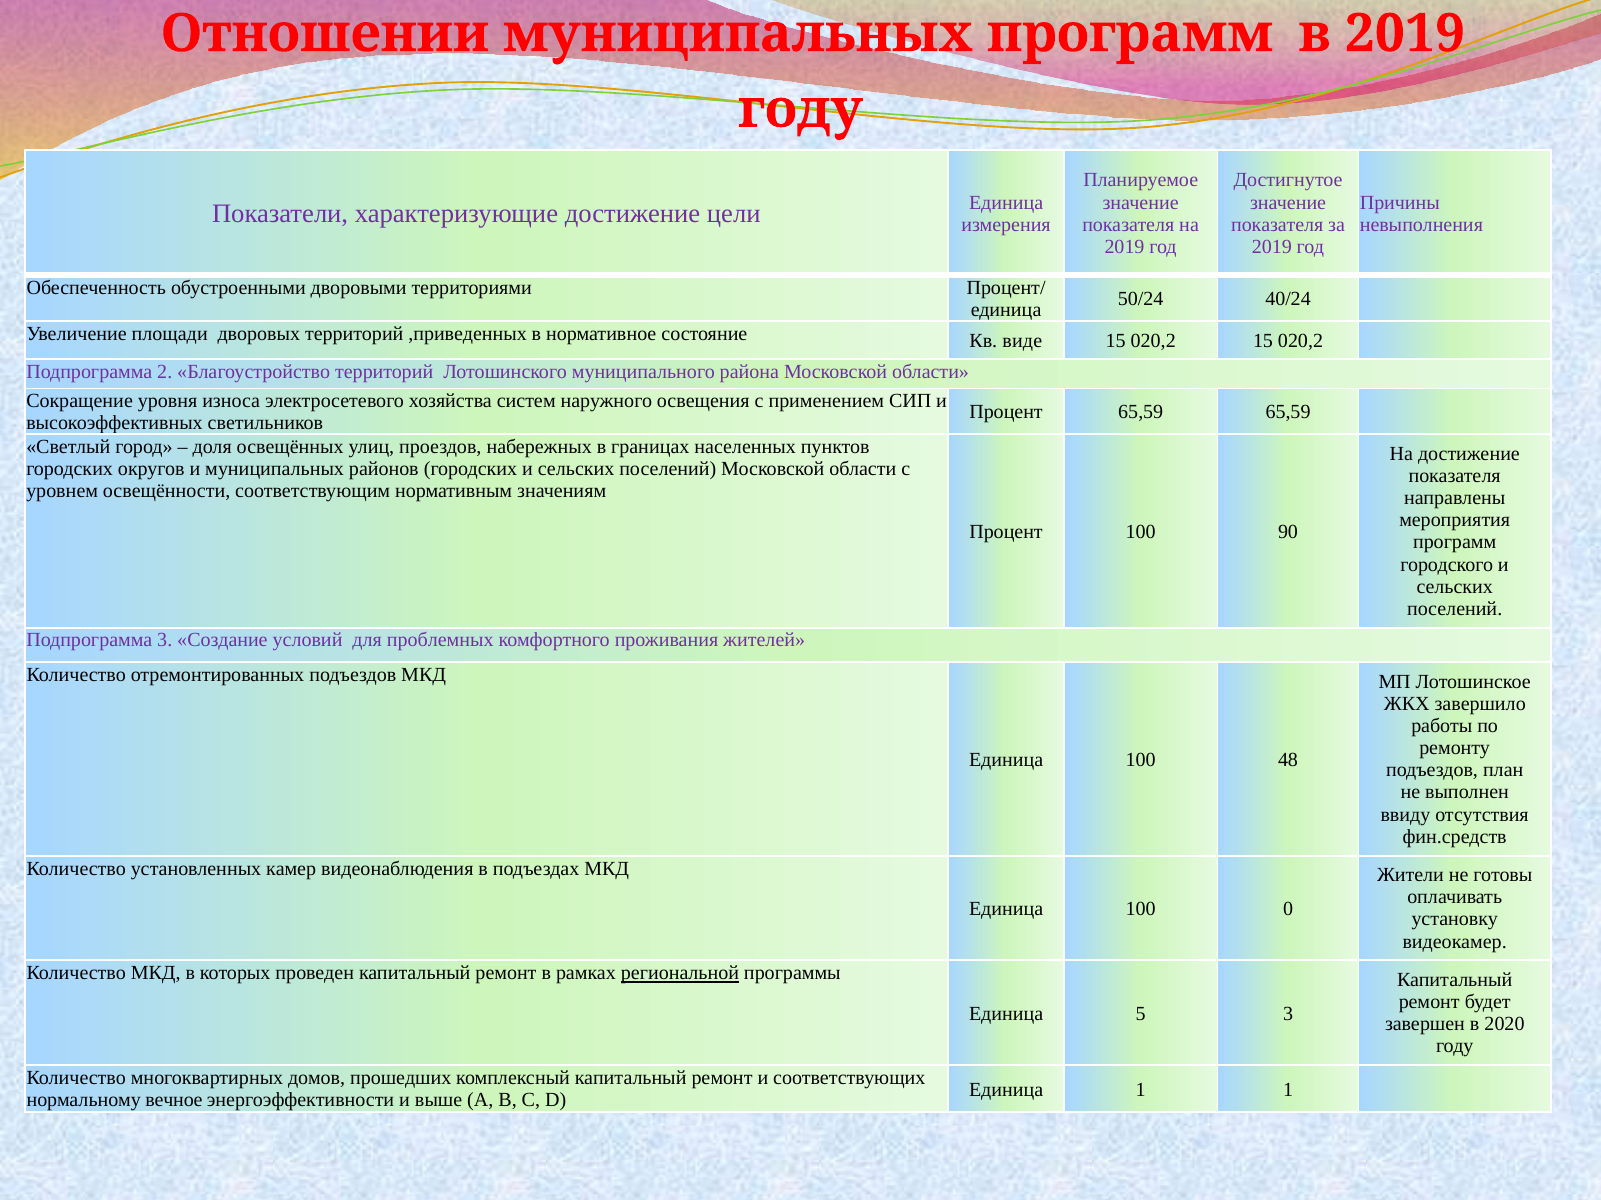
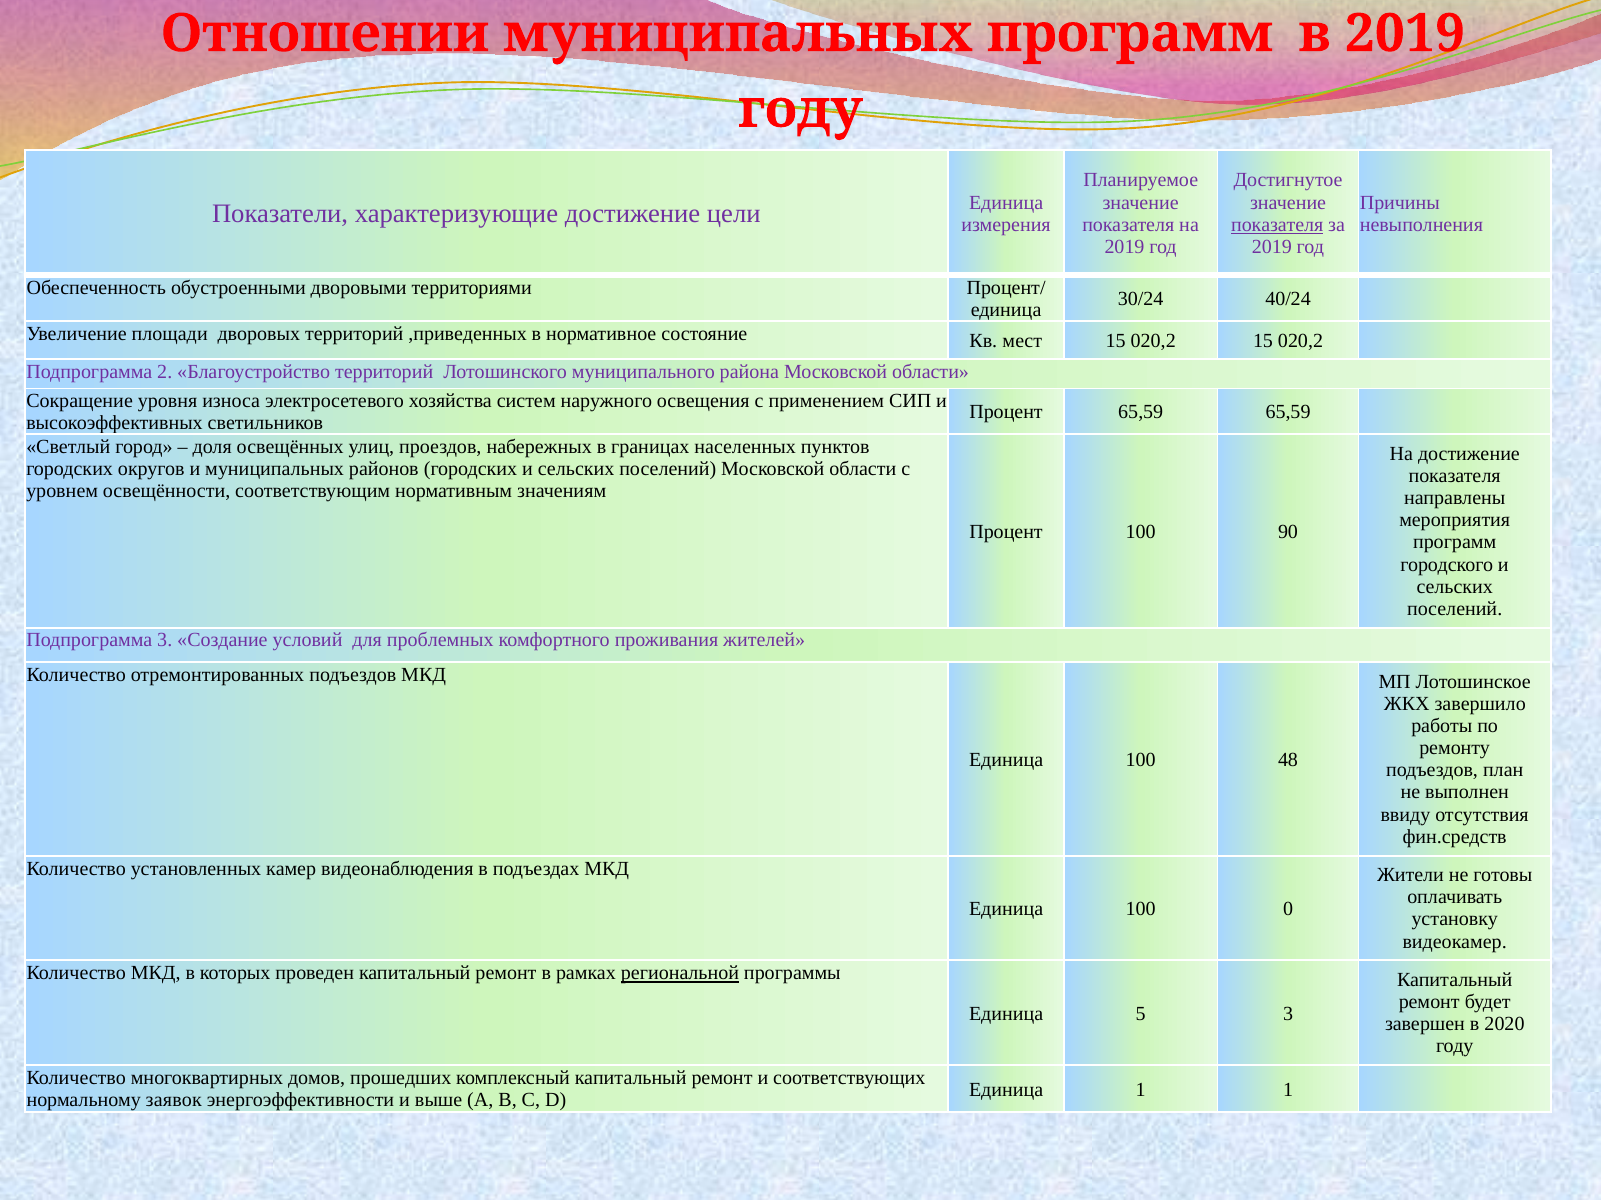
показателя at (1277, 225) underline: none -> present
50/24: 50/24 -> 30/24
виде: виде -> мест
вечное: вечное -> заявок
